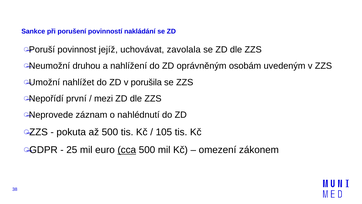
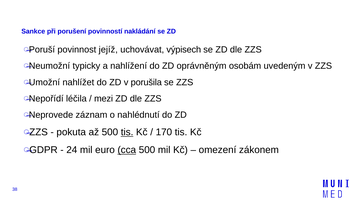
zavolala: zavolala -> výpisech
druhou: druhou -> typicky
první: první -> léčila
tis at (127, 132) underline: none -> present
105: 105 -> 170
25: 25 -> 24
